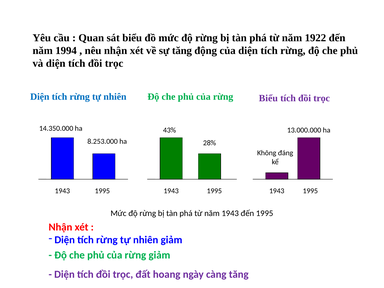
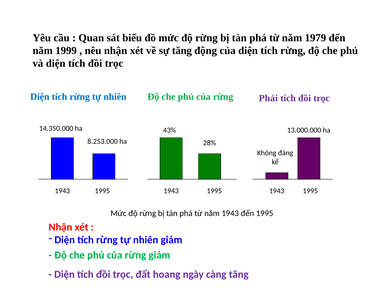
1922: 1922 -> 1979
1994: 1994 -> 1999
rừng Biểu: Biểu -> Phải
